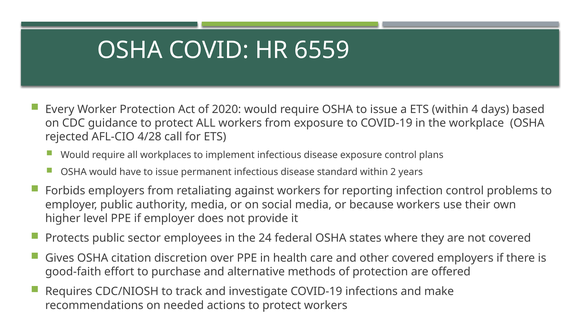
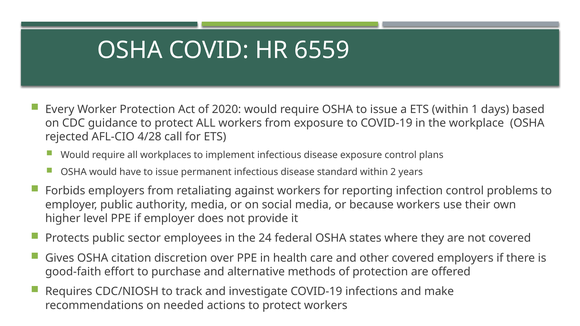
4: 4 -> 1
